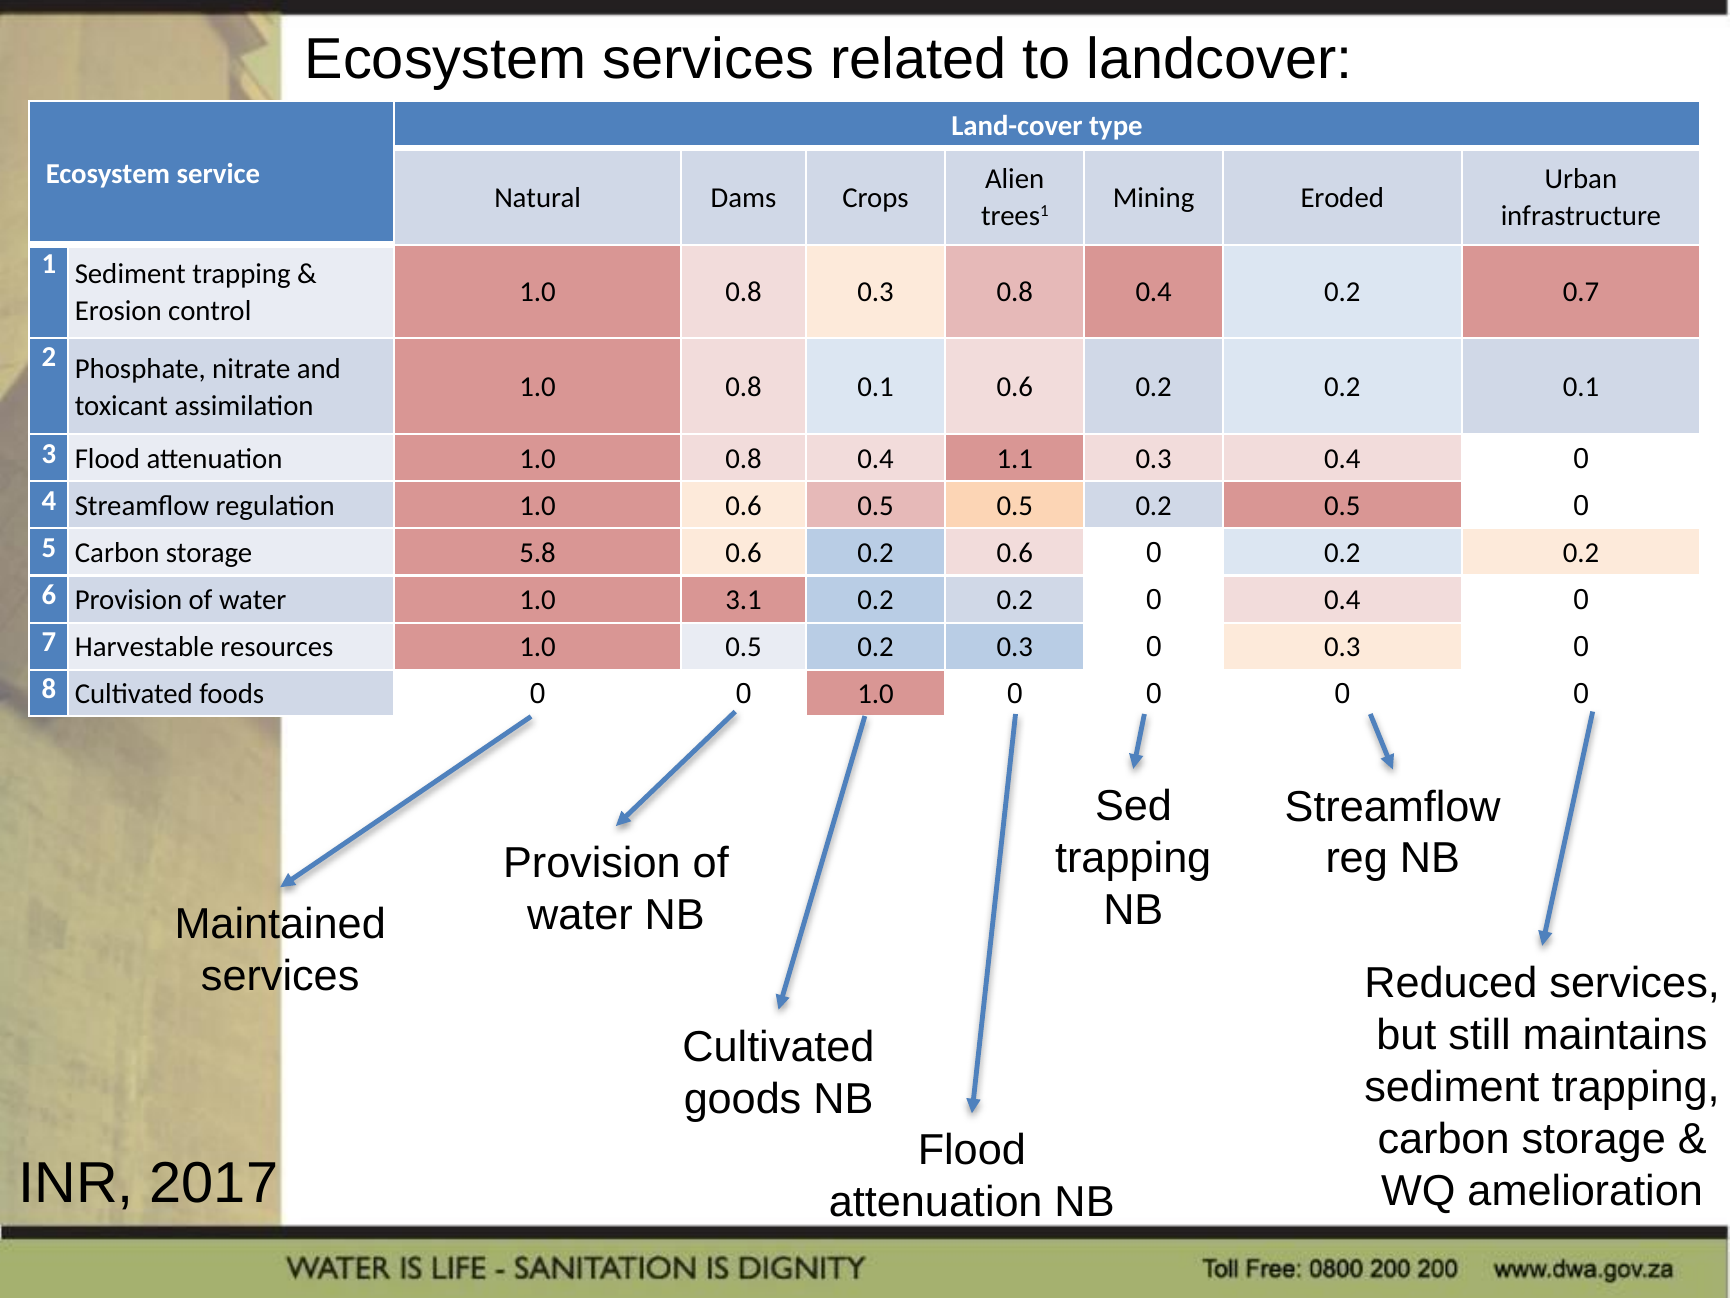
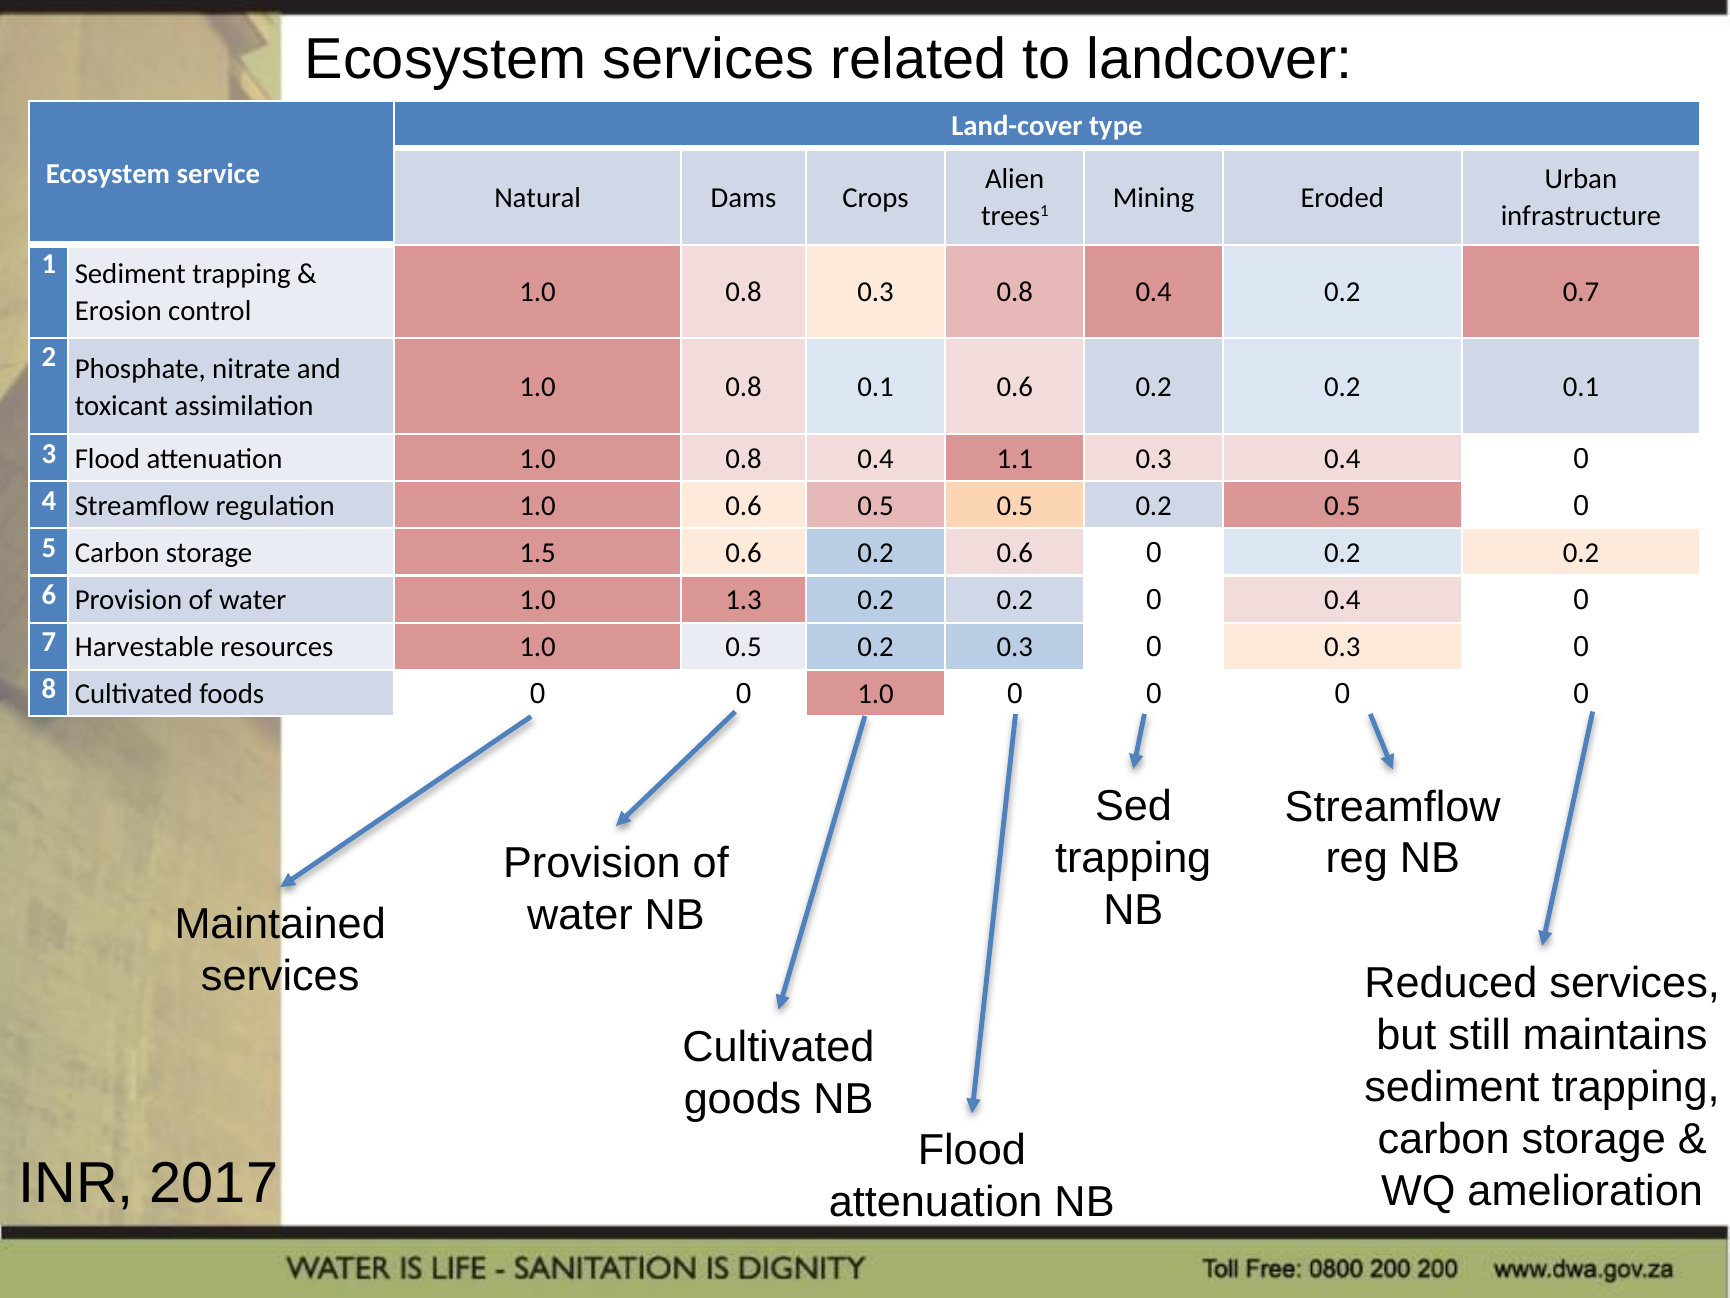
5.8: 5.8 -> 1.5
3.1: 3.1 -> 1.3
